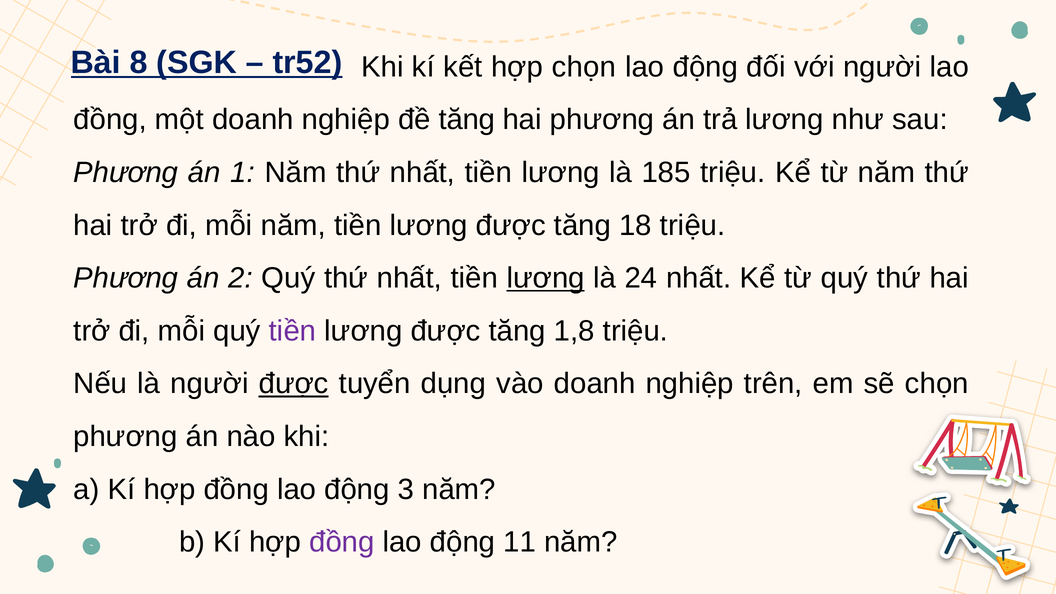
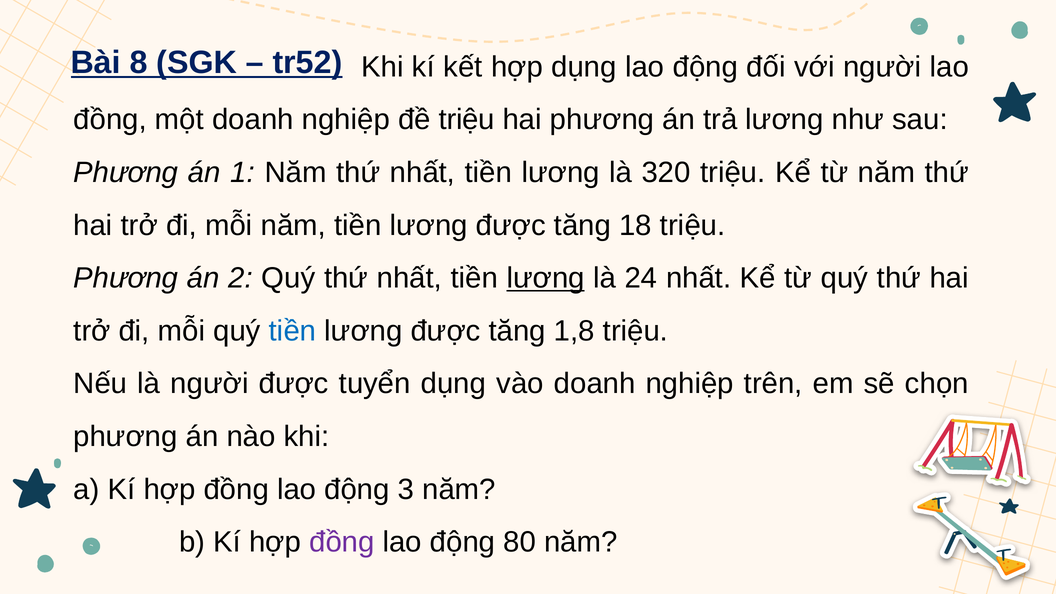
hợp chọn: chọn -> dụng
đề tăng: tăng -> triệu
185: 185 -> 320
tiền at (292, 331) colour: purple -> blue
được at (294, 384) underline: present -> none
11: 11 -> 80
